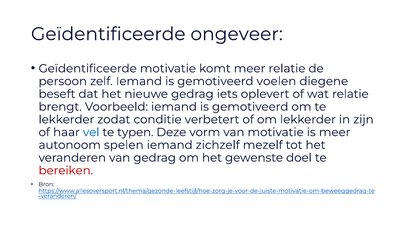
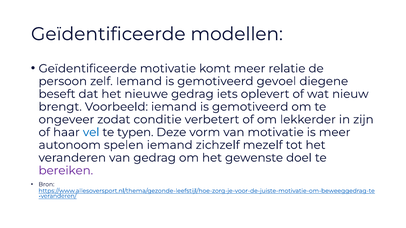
ongeveer: ongeveer -> modellen
voelen: voelen -> gevoel
wat relatie: relatie -> nieuw
lekkerder at (66, 120): lekkerder -> ongeveer
bereiken colour: red -> purple
